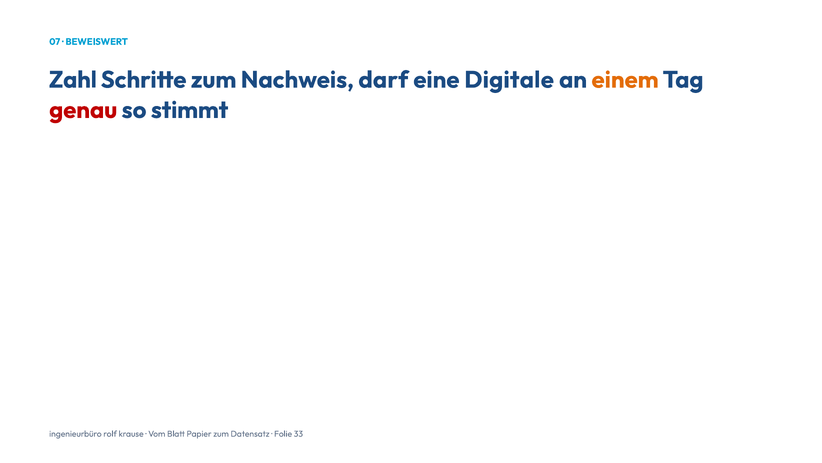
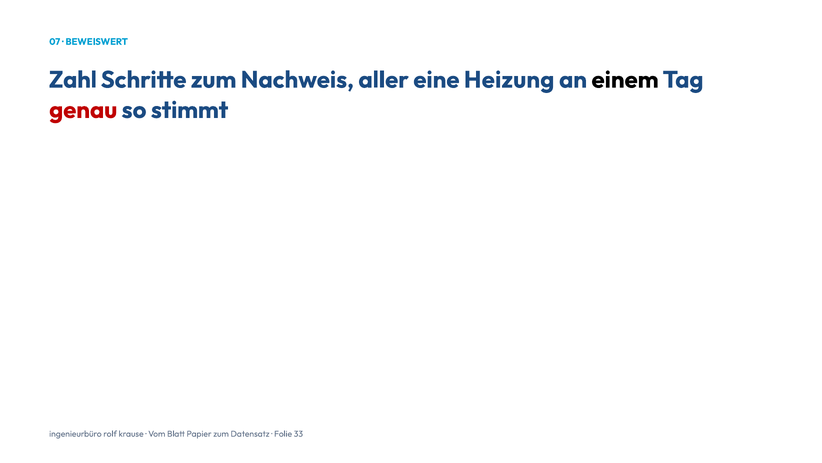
darf: darf -> aller
Digitale: Digitale -> Heizung
einem colour: orange -> black
